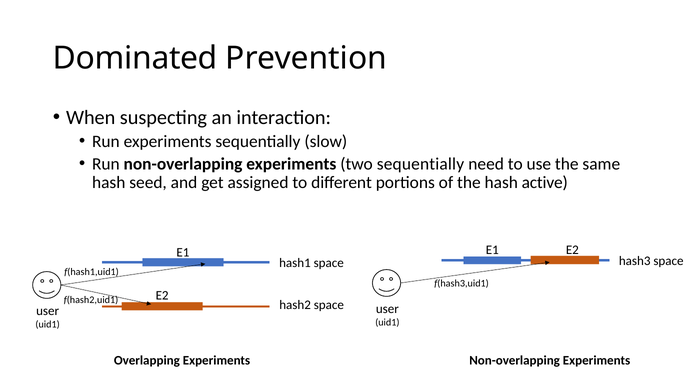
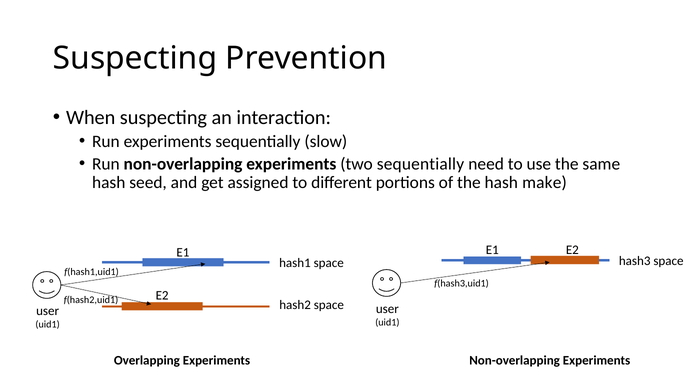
Dominated at (135, 58): Dominated -> Suspecting
active: active -> make
